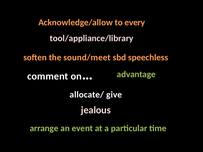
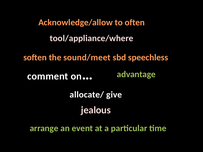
every: every -> often
tool/appliance/library: tool/appliance/library -> tool/appliance/where
